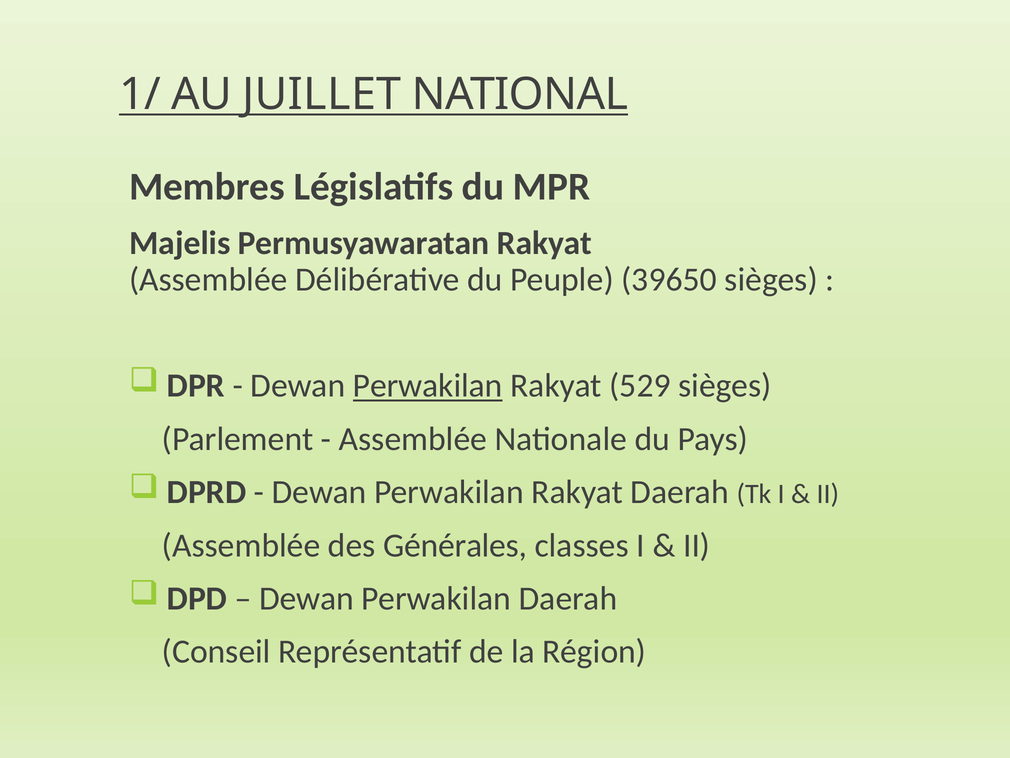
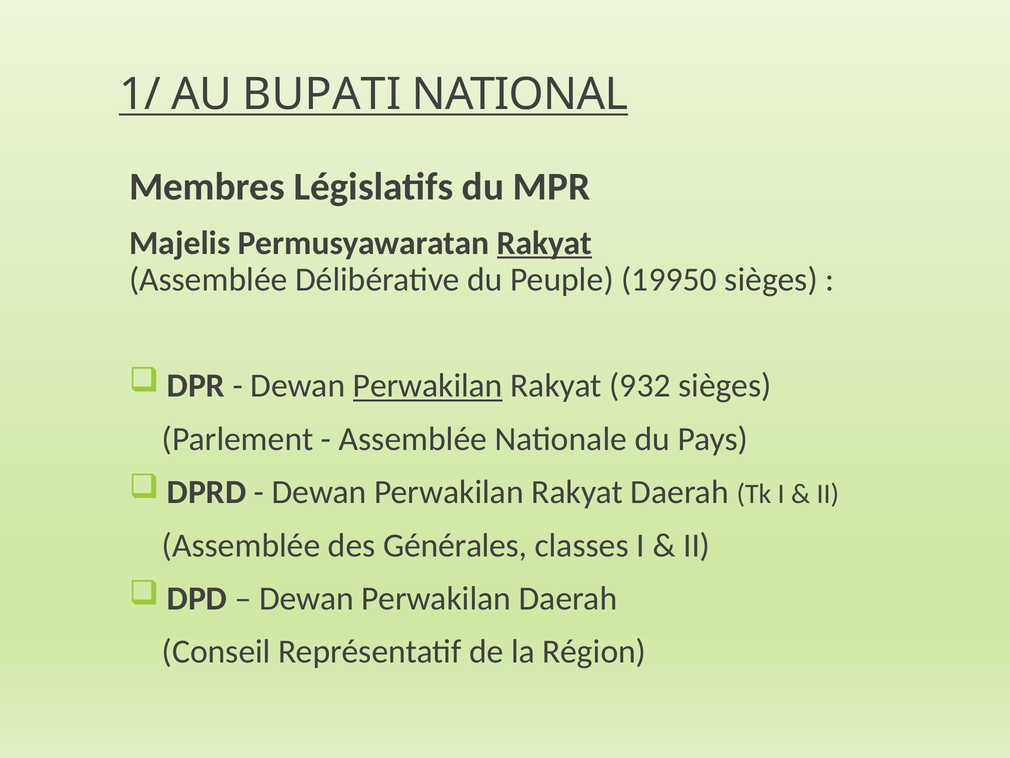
JUILLET: JUILLET -> BUPATI
Rakyat at (545, 243) underline: none -> present
39650: 39650 -> 19950
529: 529 -> 932
